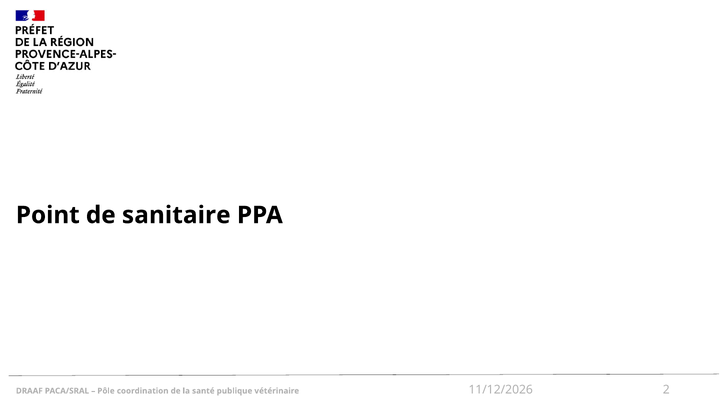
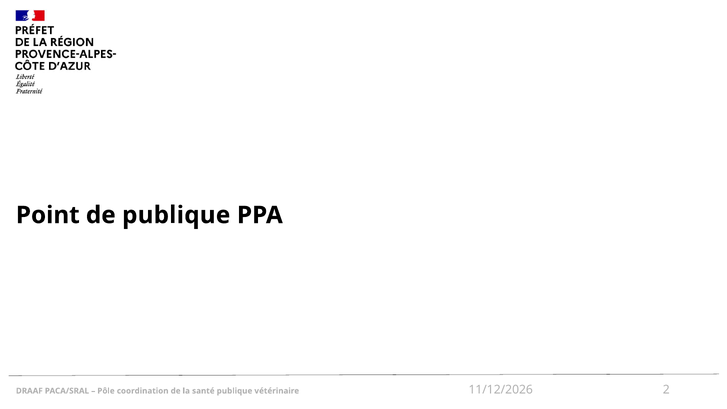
de sanitaire: sanitaire -> publique
